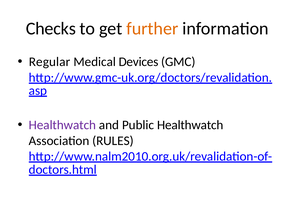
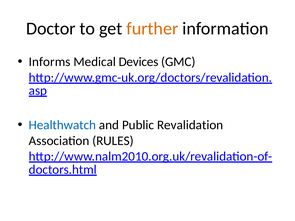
Checks: Checks -> Doctor
Regular: Regular -> Informs
Healthwatch at (62, 125) colour: purple -> blue
Public Healthwatch: Healthwatch -> Revalidation
